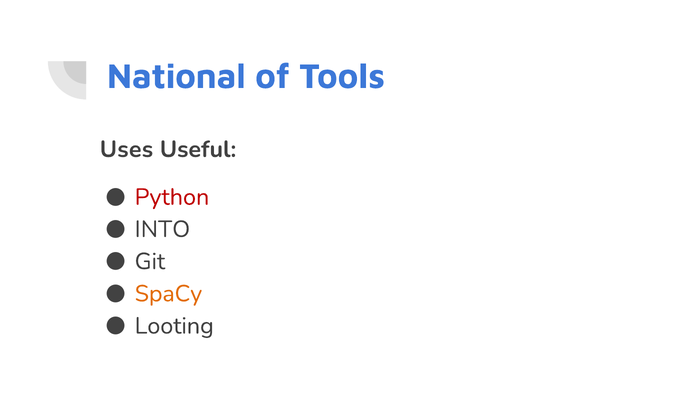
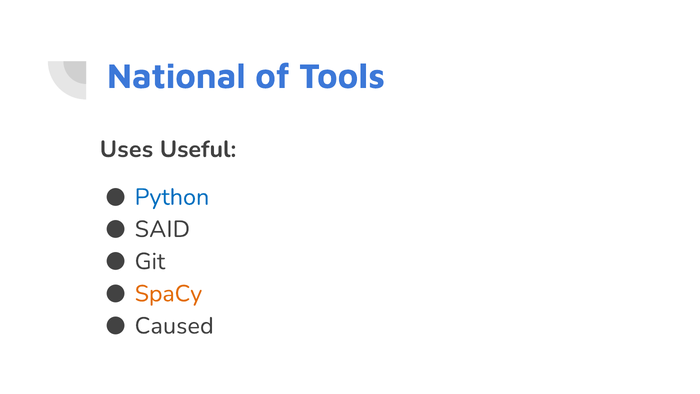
Python colour: red -> blue
INTO: INTO -> SAID
Looting: Looting -> Caused
